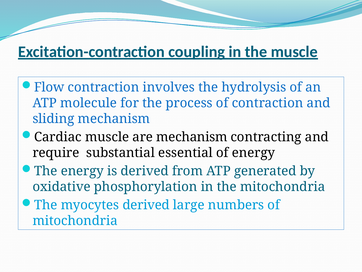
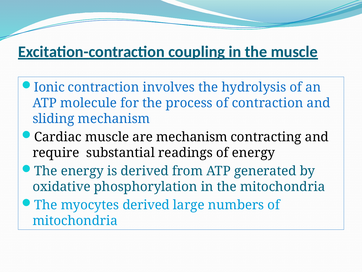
Flow: Flow -> Ionic
essential: essential -> readings
